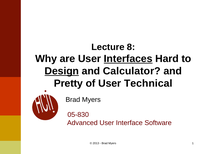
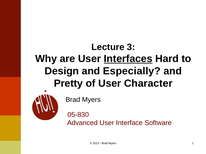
8: 8 -> 3
Design underline: present -> none
Calculator: Calculator -> Especially
Technical: Technical -> Character
